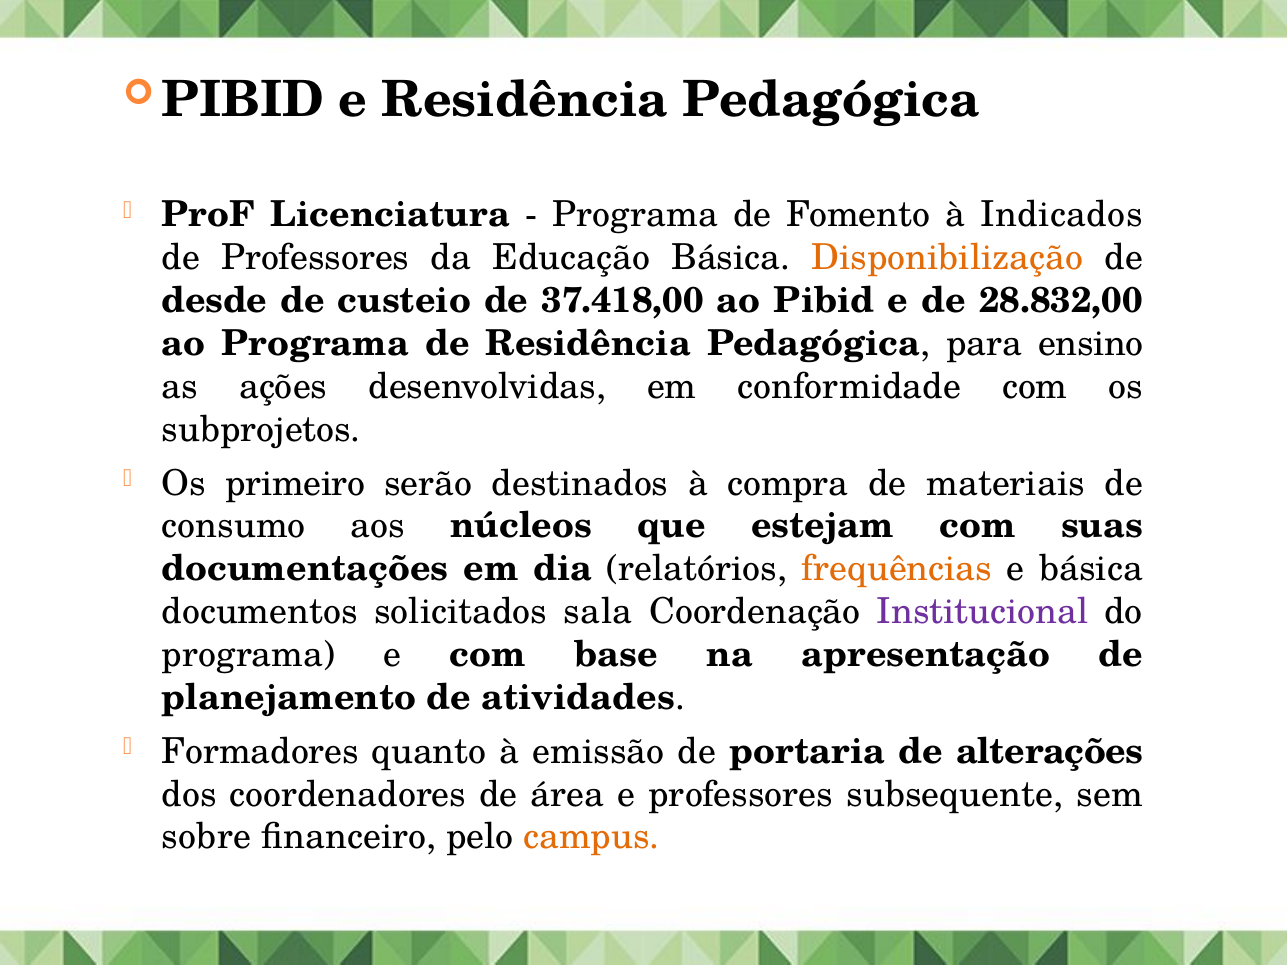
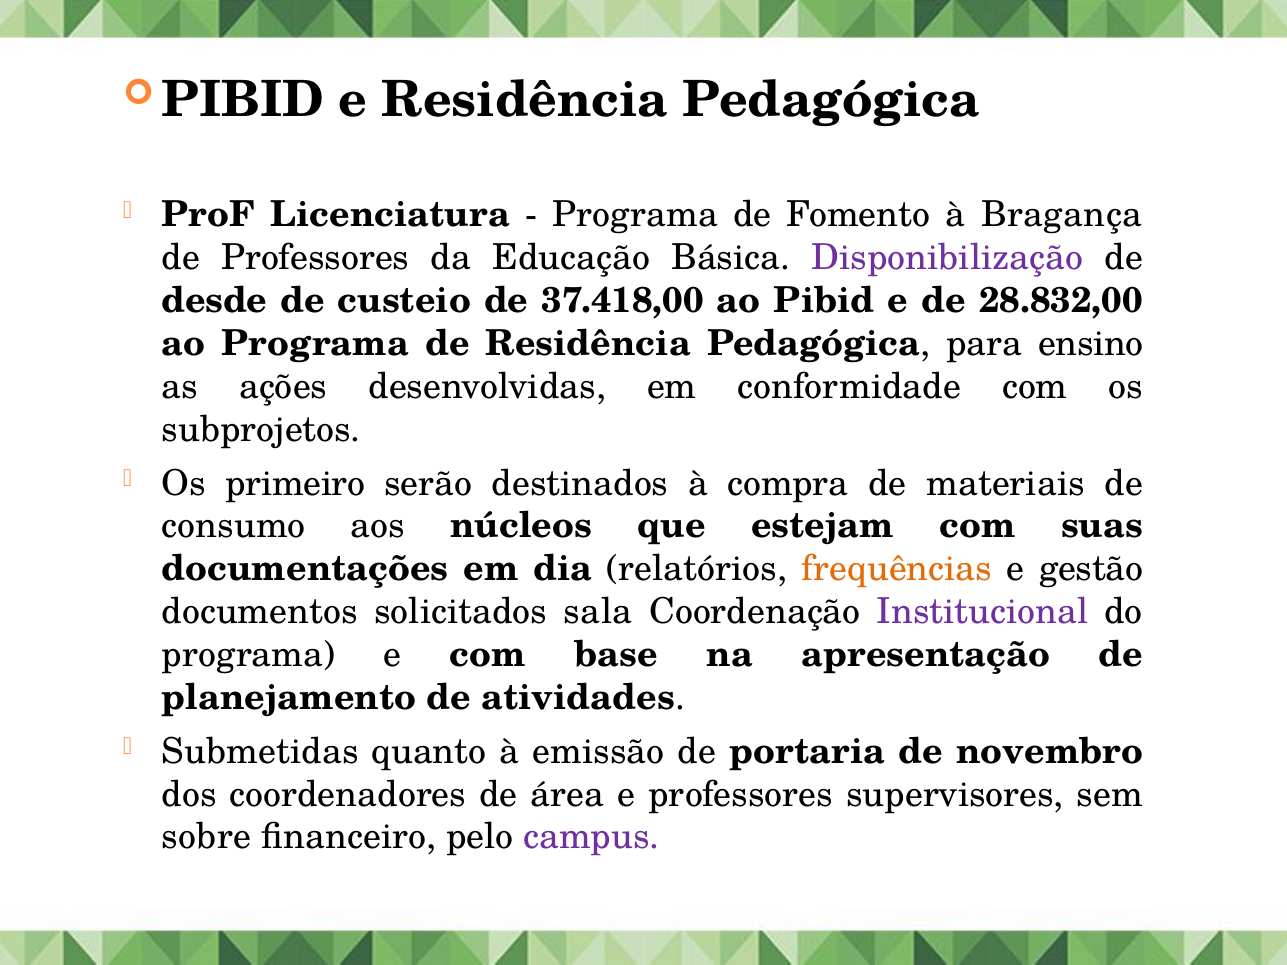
Indicados: Indicados -> Bragança
Disponibilização colour: orange -> purple
e básica: básica -> gestão
Formadores: Formadores -> Submetidas
alterações: alterações -> novembro
subsequente: subsequente -> supervisores
campus colour: orange -> purple
